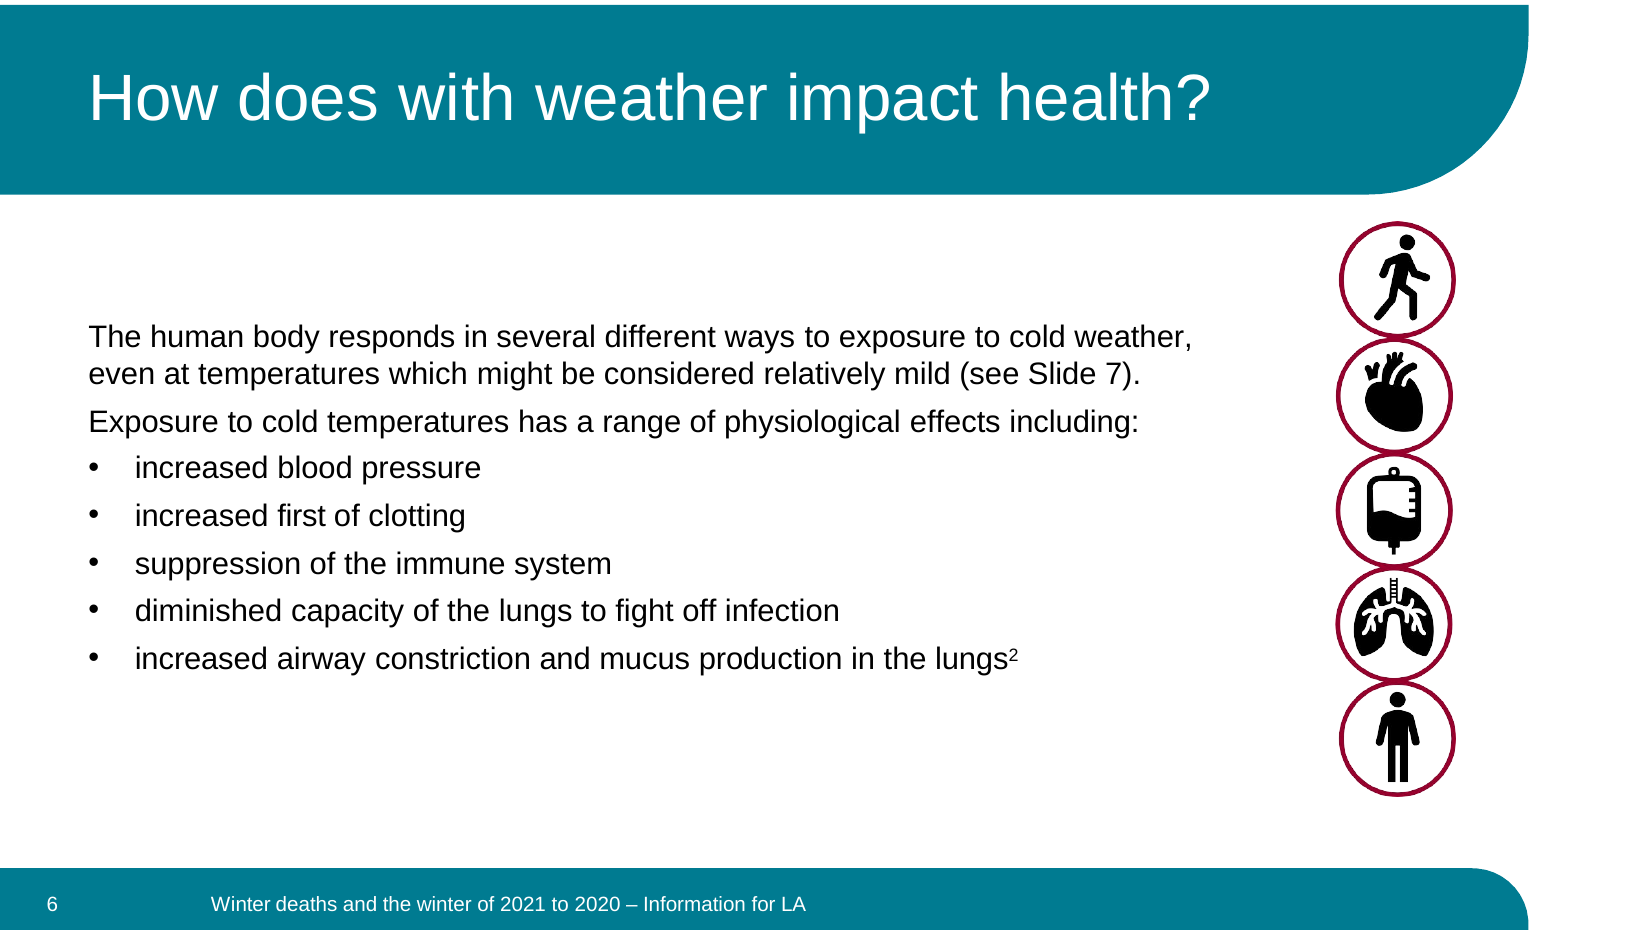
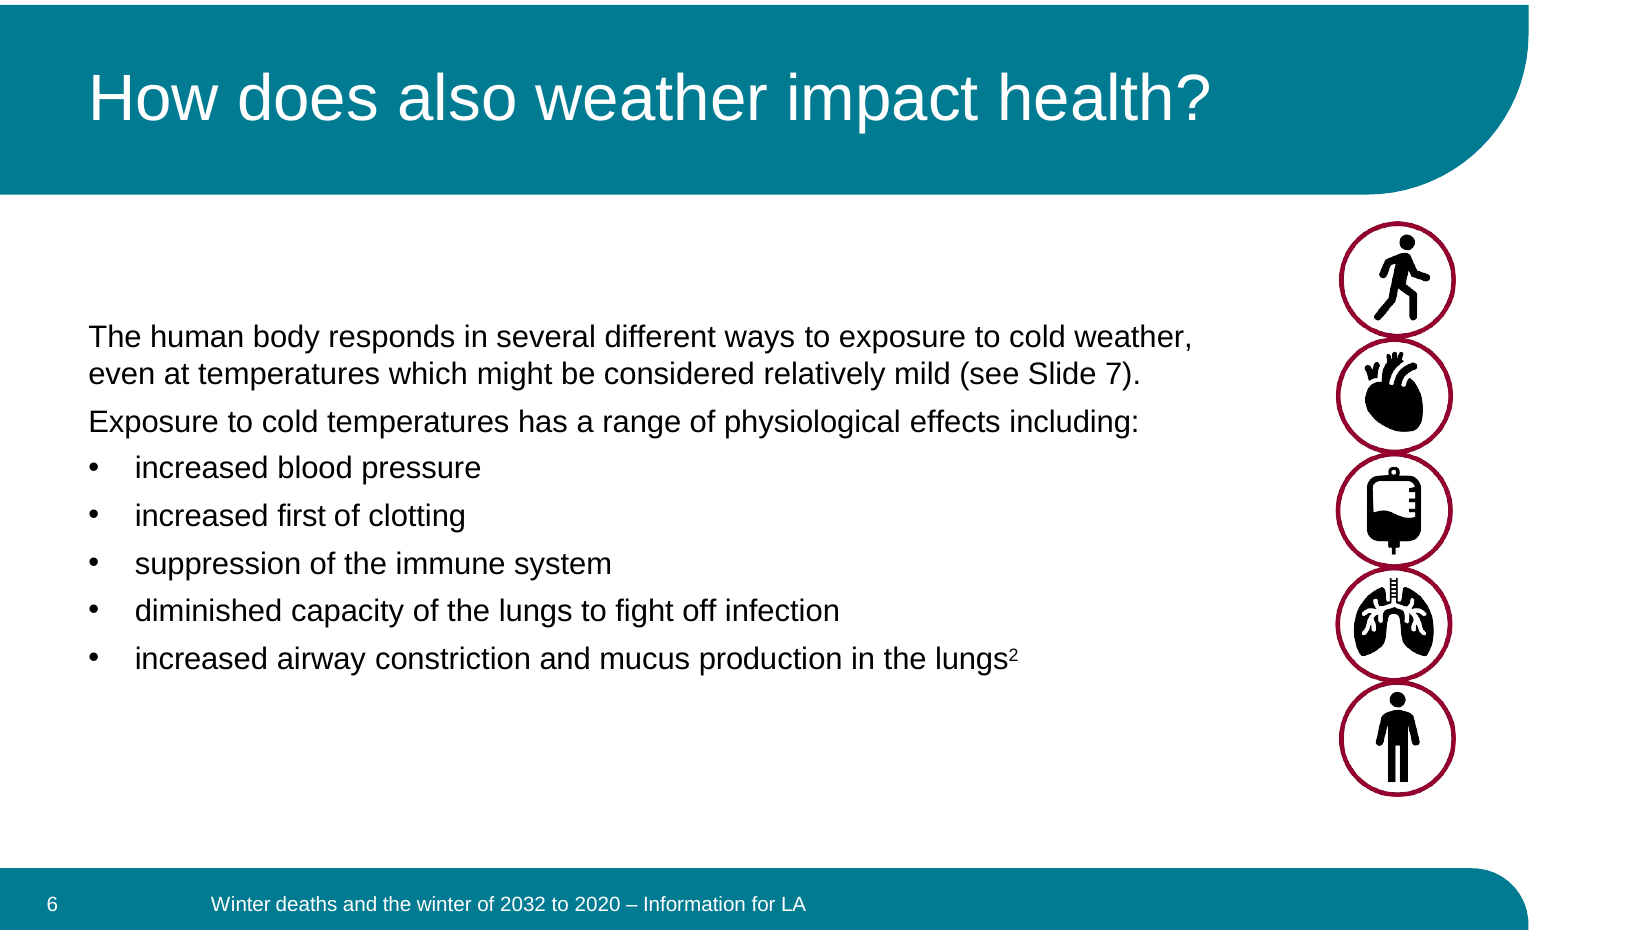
with: with -> also
2021: 2021 -> 2032
